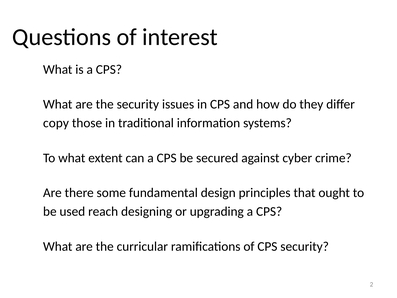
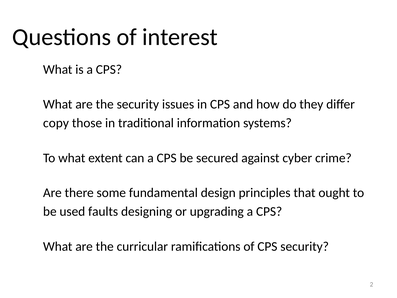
reach: reach -> faults
